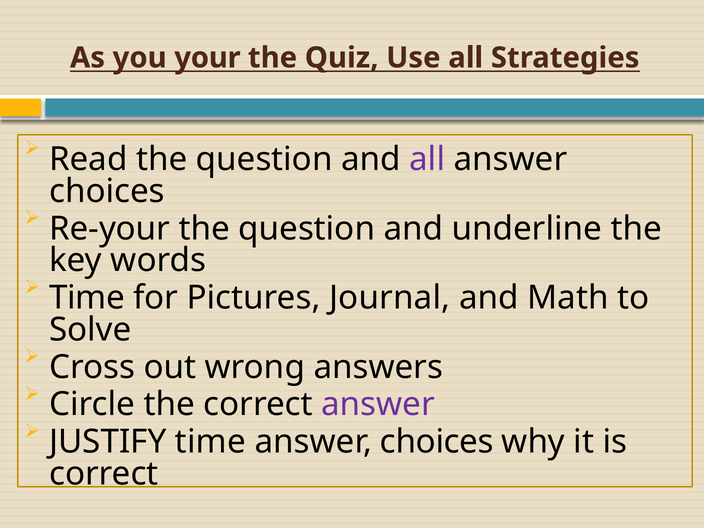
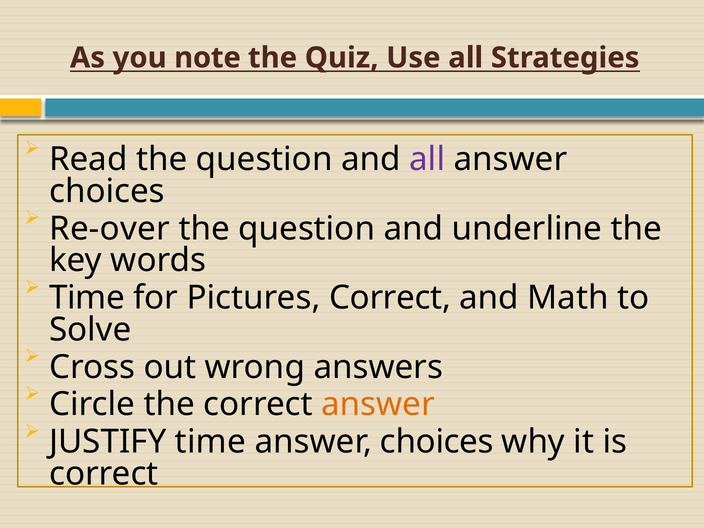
your: your -> note
Re-your: Re-your -> Re-over
Pictures Journal: Journal -> Correct
answer at (378, 404) colour: purple -> orange
